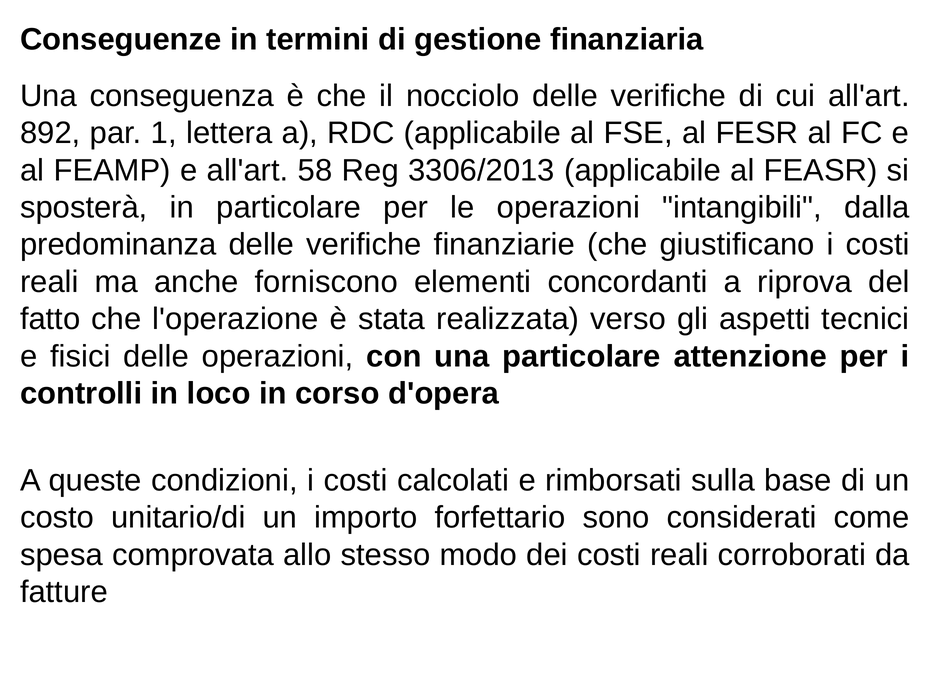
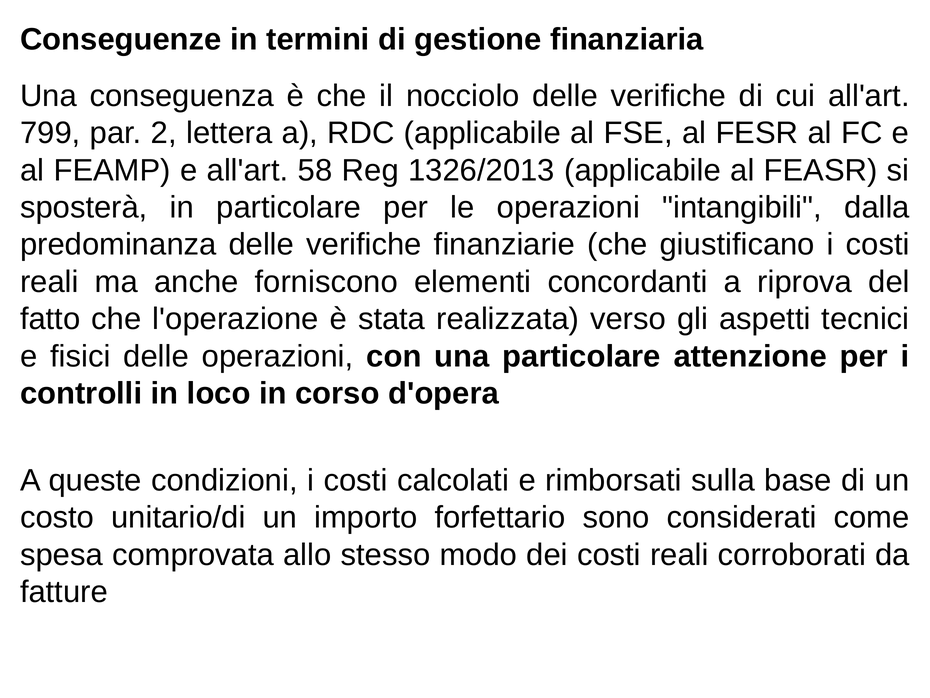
892: 892 -> 799
1: 1 -> 2
3306/2013: 3306/2013 -> 1326/2013
